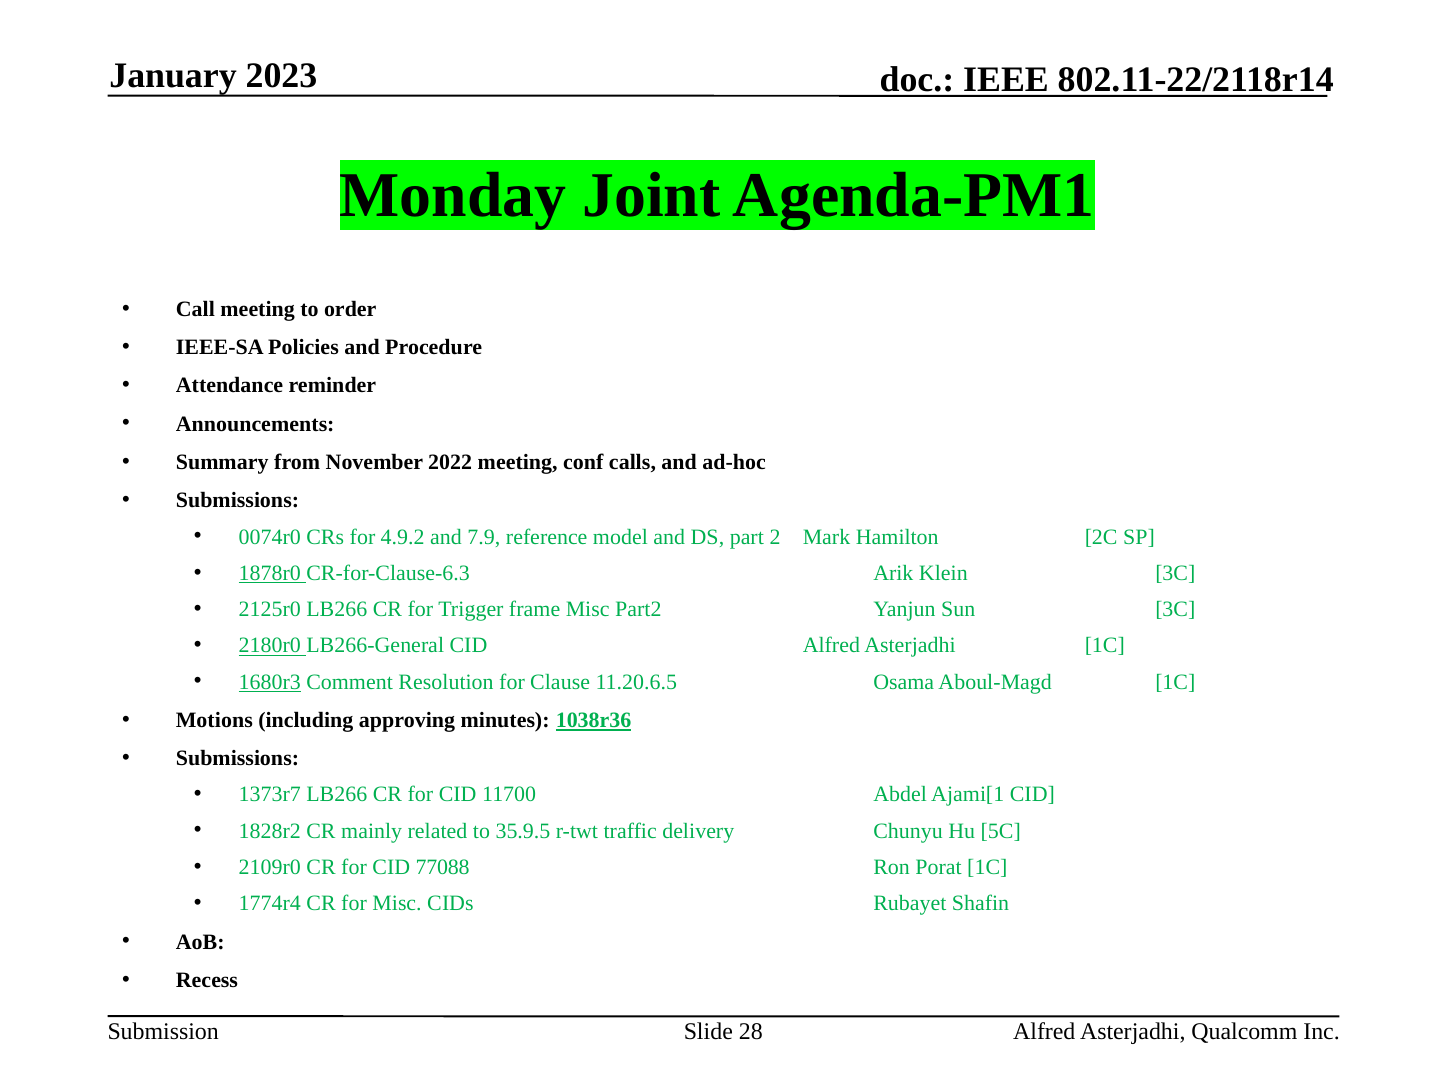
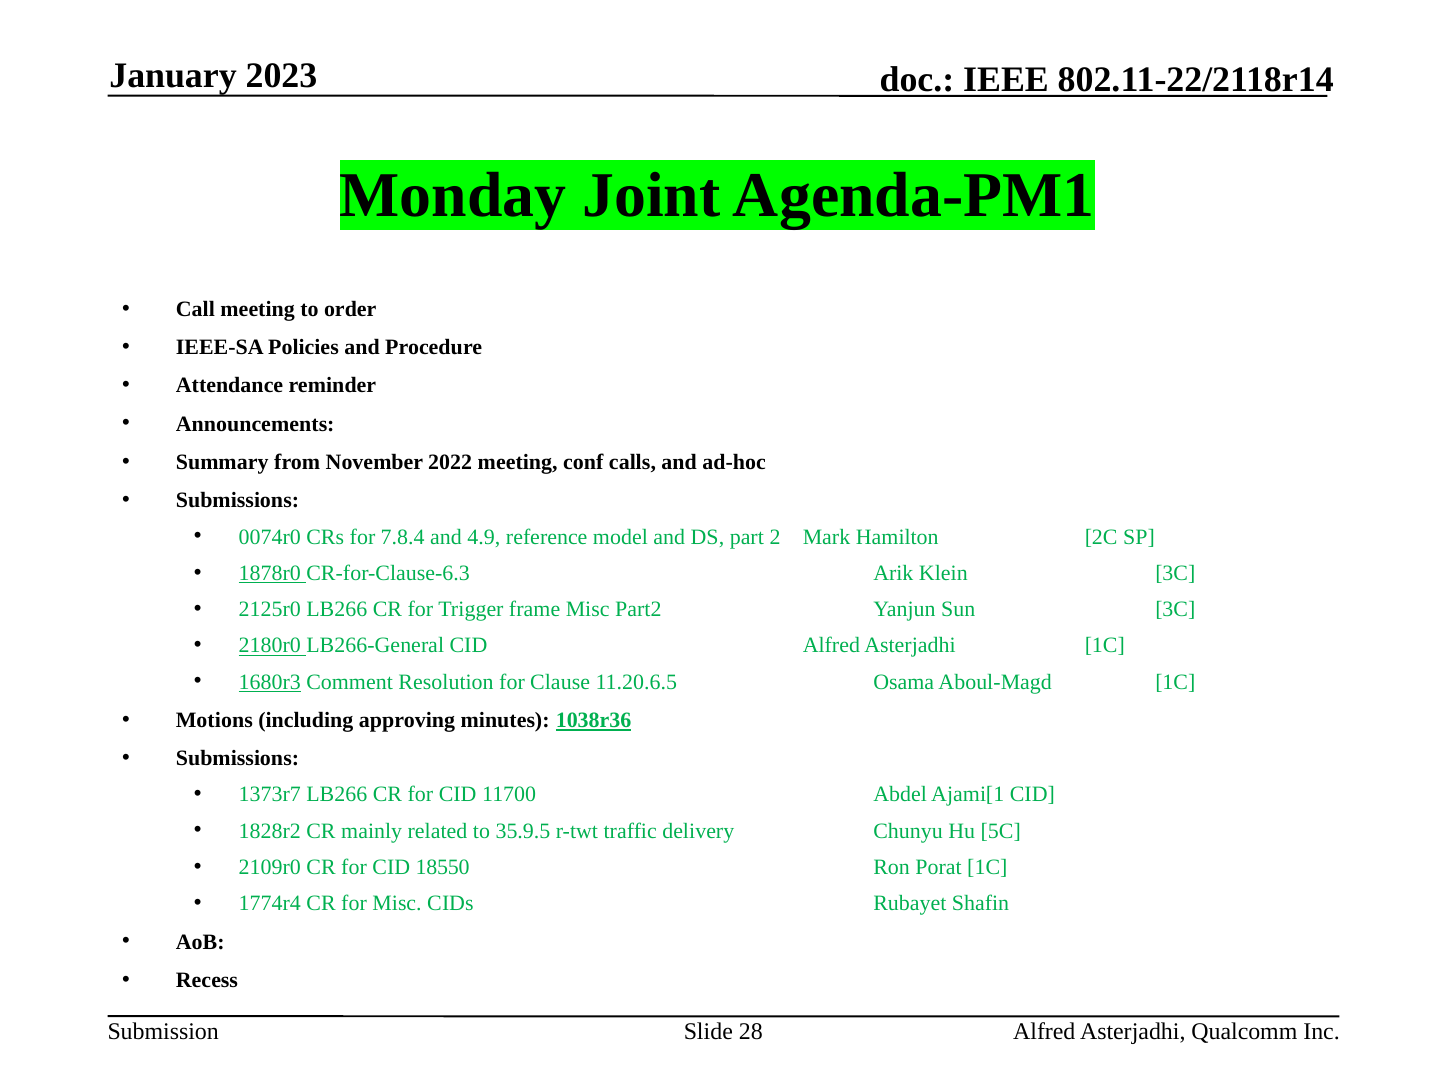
4.9.2: 4.9.2 -> 7.8.4
7.9: 7.9 -> 4.9
77088: 77088 -> 18550
